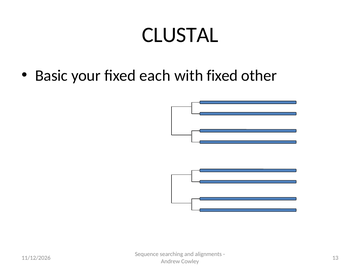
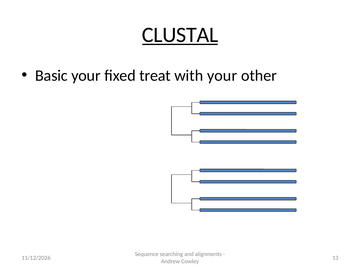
CLUSTAL underline: none -> present
each: each -> treat
with fixed: fixed -> your
